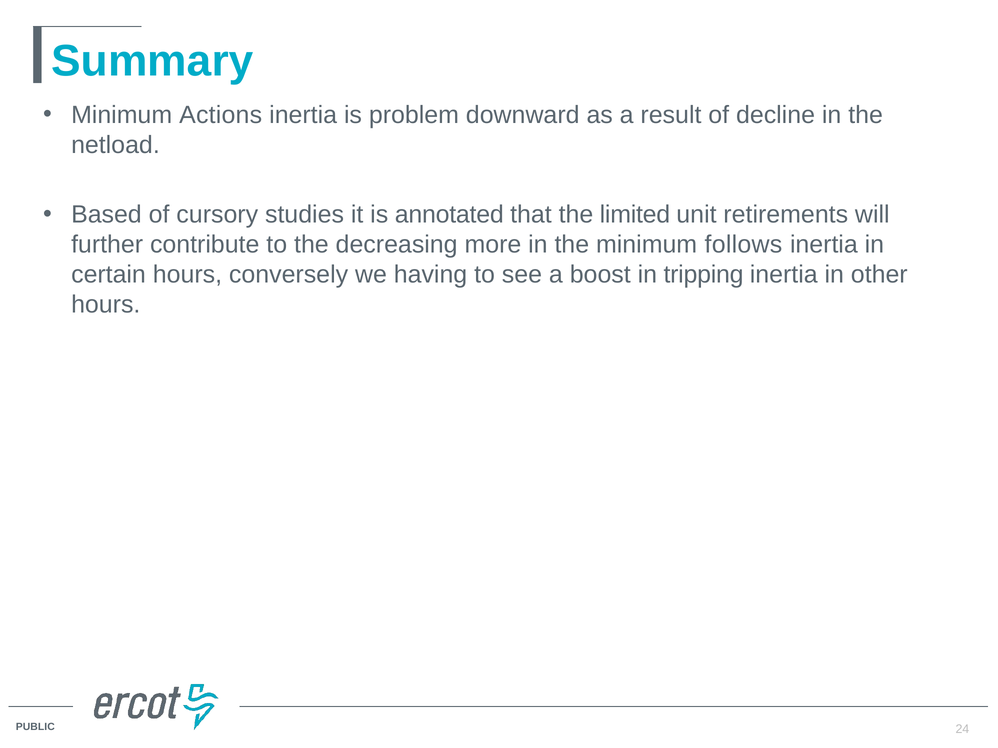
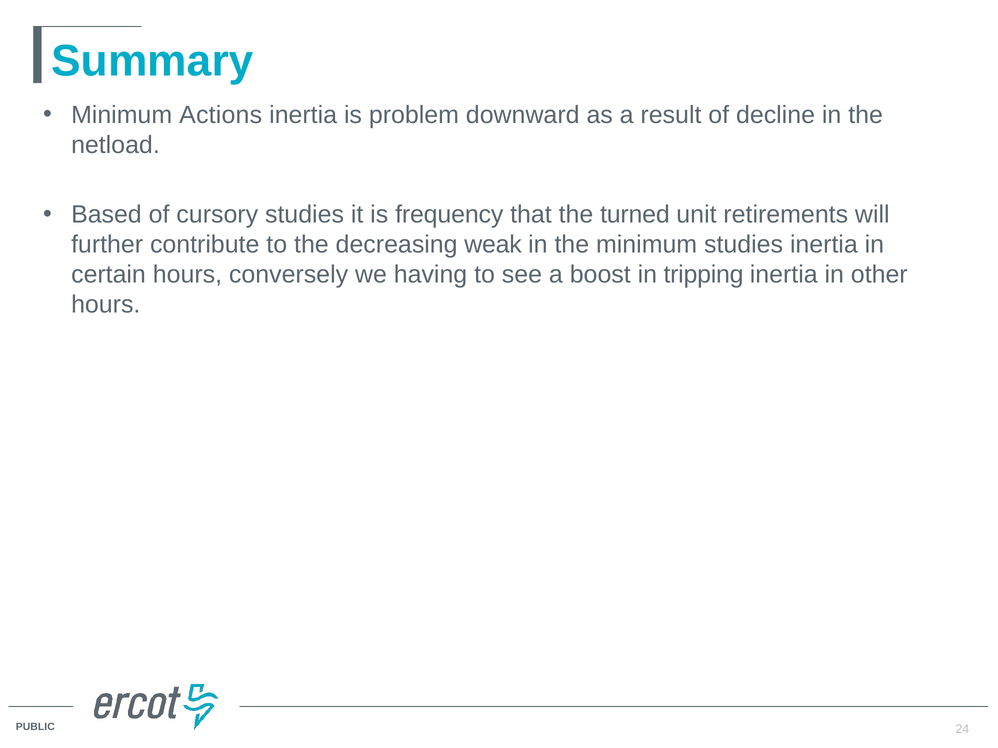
annotated: annotated -> frequency
limited: limited -> turned
more: more -> weak
minimum follows: follows -> studies
